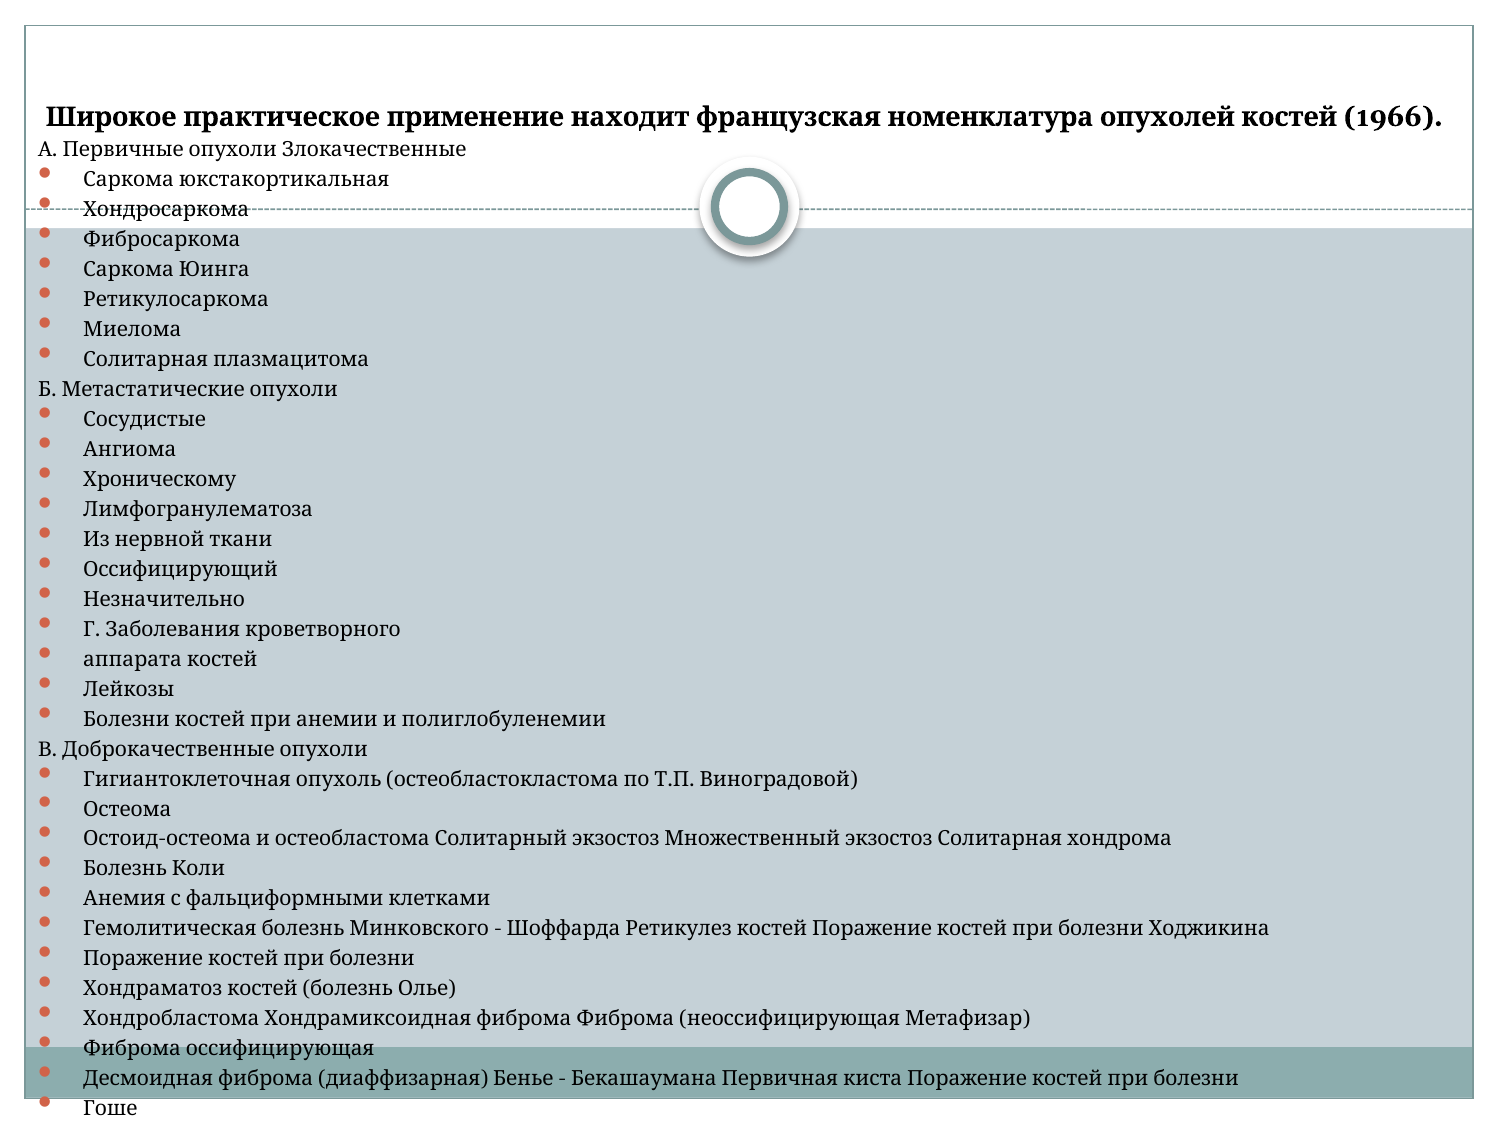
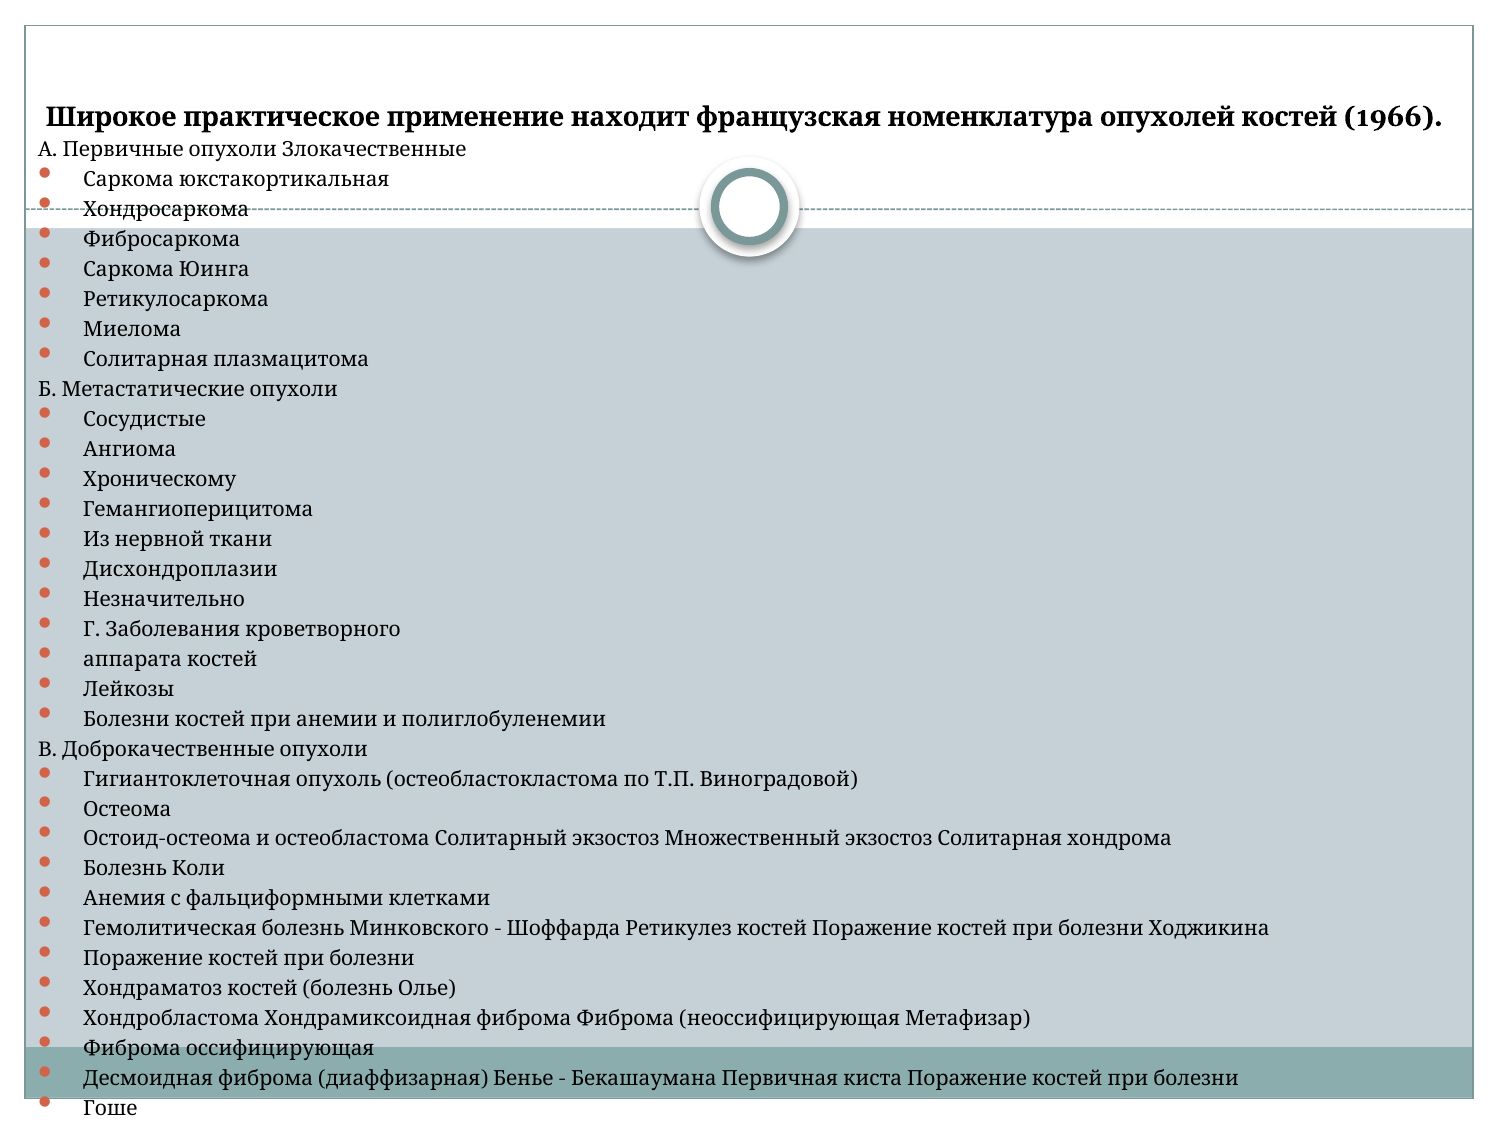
Лимфогранулематоза: Лимфогранулематоза -> Гемангиоперицитома
Оссифицирующий: Оссифицирующий -> Дисхондроплазии
